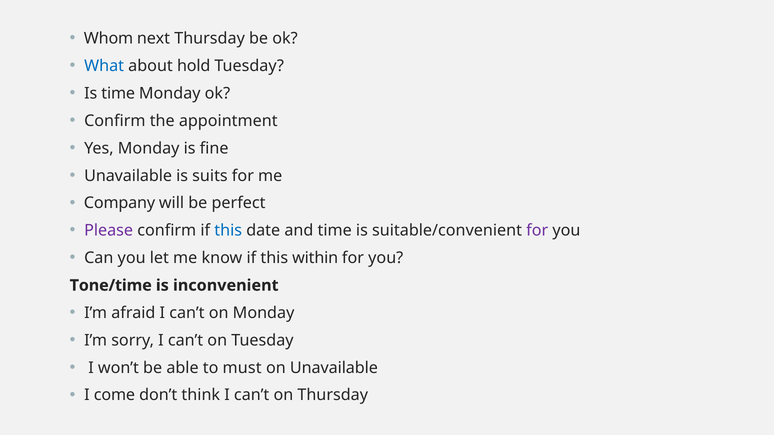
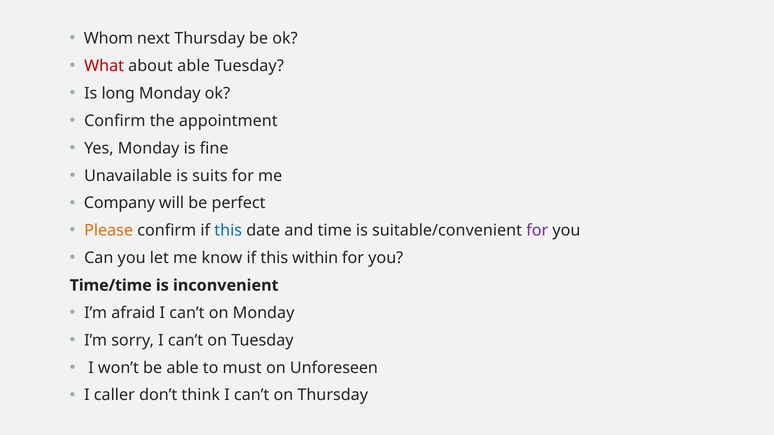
What colour: blue -> red
about hold: hold -> able
Is time: time -> long
Please colour: purple -> orange
Tone/time: Tone/time -> Time/time
on Unavailable: Unavailable -> Unforeseen
come: come -> caller
